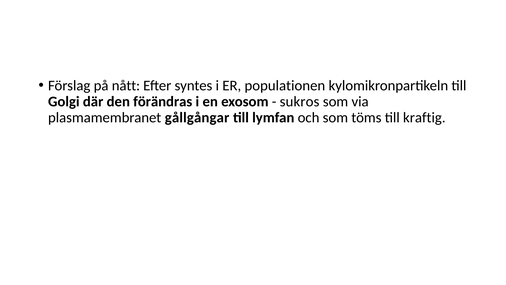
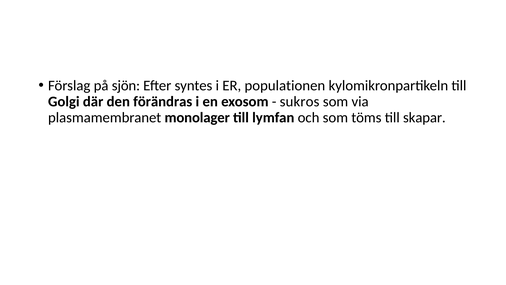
nått: nått -> sjön
gållgångar: gållgångar -> monolager
kraftig: kraftig -> skapar
